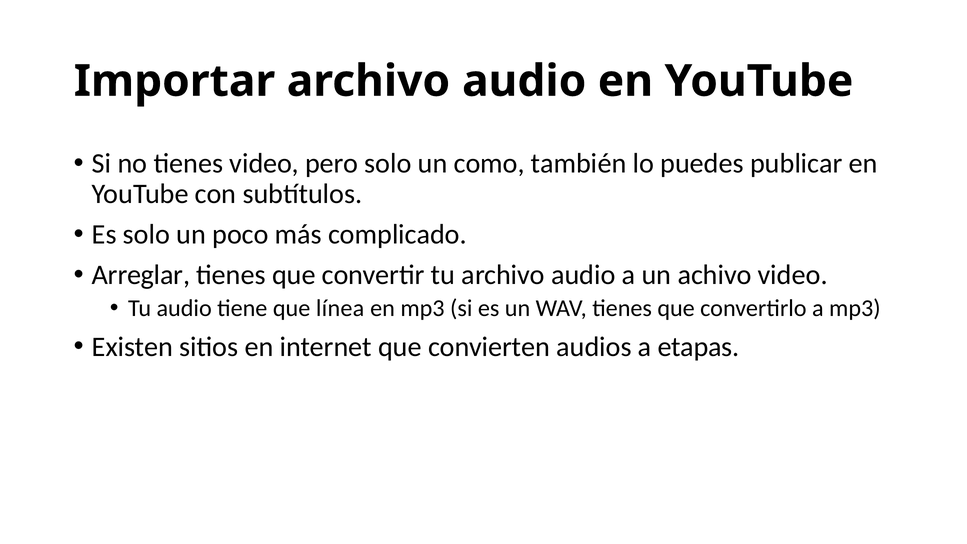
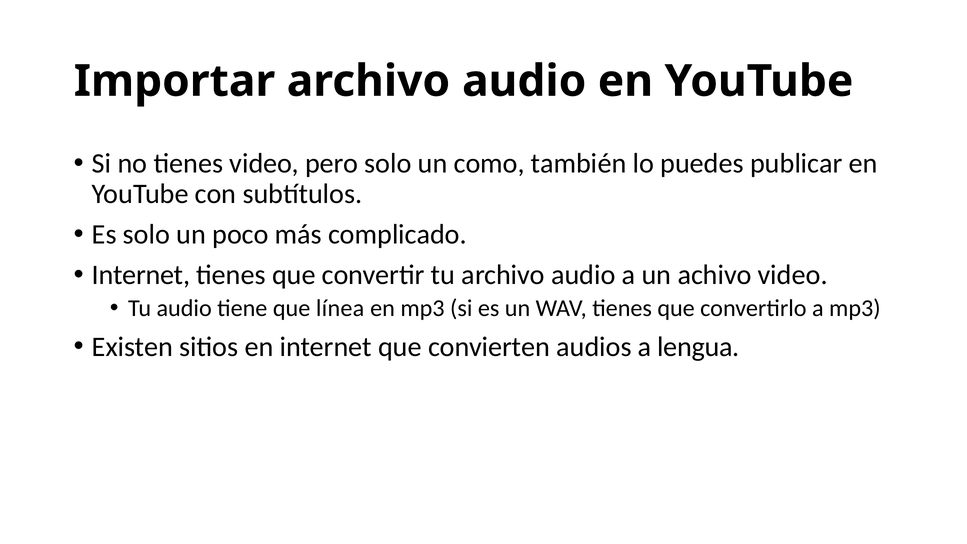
Arreglar at (141, 275): Arreglar -> Internet
etapas: etapas -> lengua
